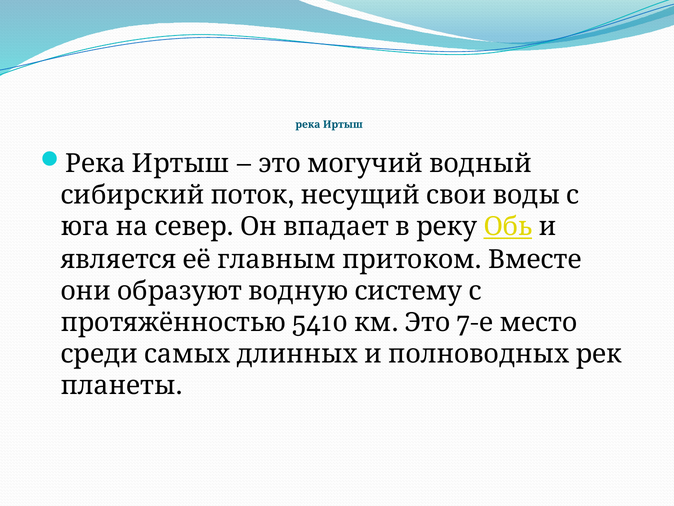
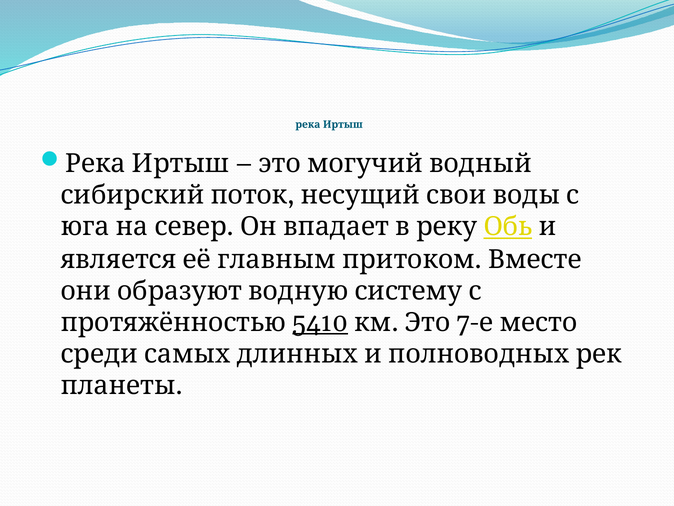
5410 underline: none -> present
